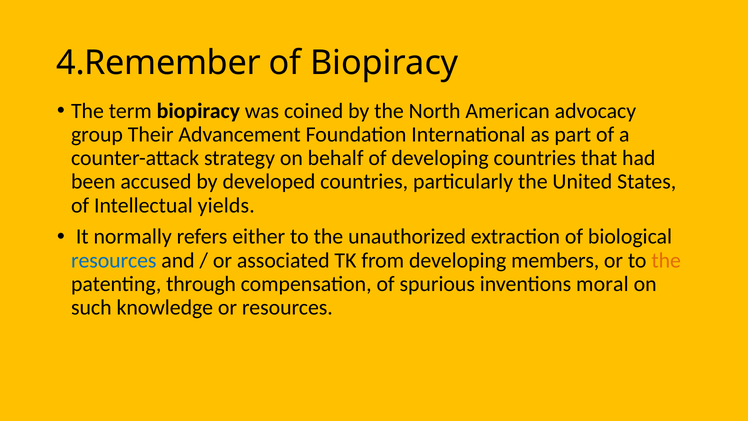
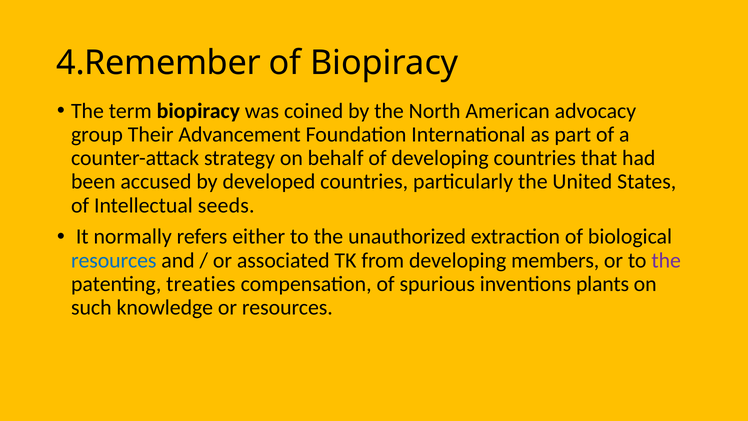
yields: yields -> seeds
the at (666, 260) colour: orange -> purple
through: through -> treaties
moral: moral -> plants
